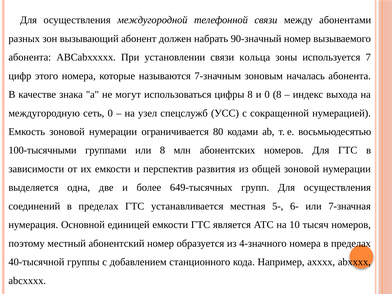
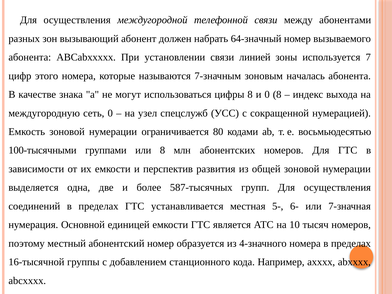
90-значный: 90-значный -> 64-значный
кольца: кольца -> линией
649-тысячных: 649-тысячных -> 587-тысячных
40-тысячной: 40-тысячной -> 16-тысячной
